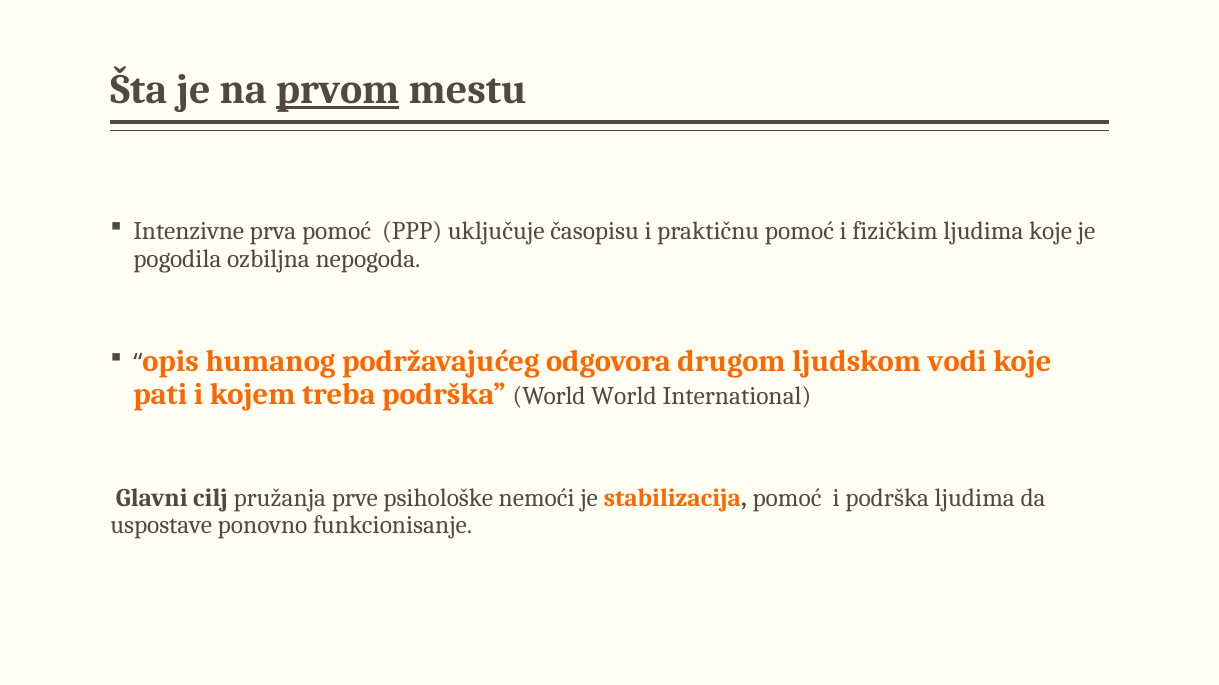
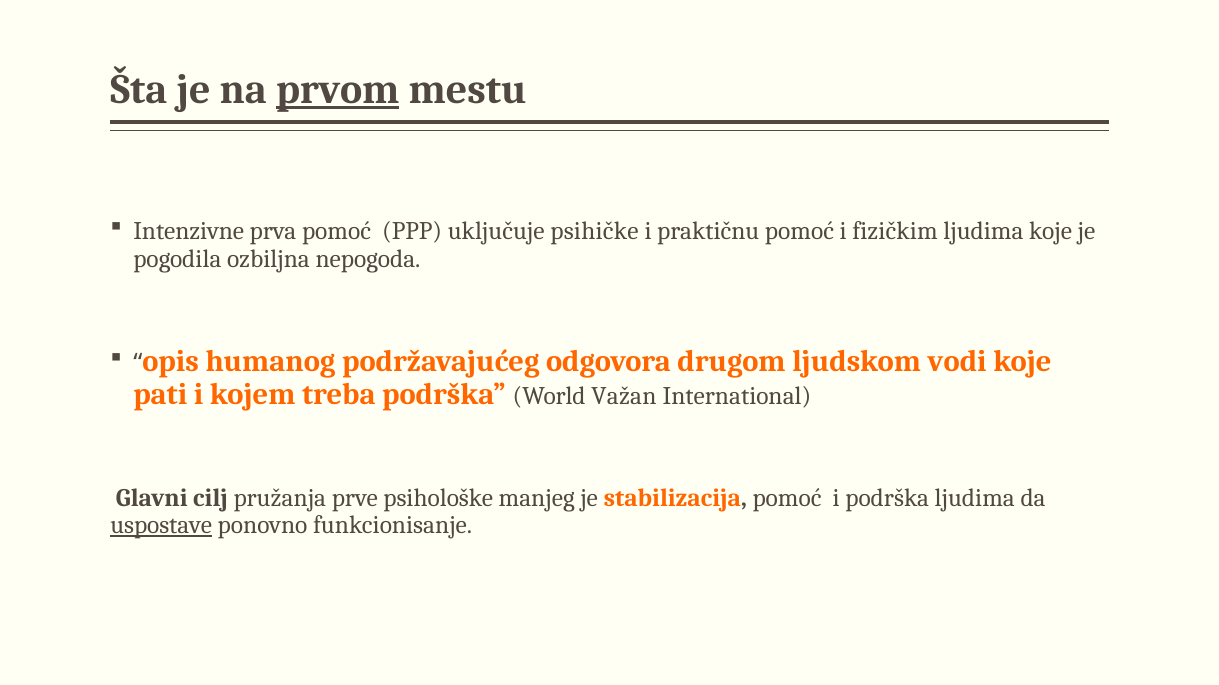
časopisu: časopisu -> psihičke
World World: World -> Važan
nemoći: nemoći -> manjeg
uspostave underline: none -> present
